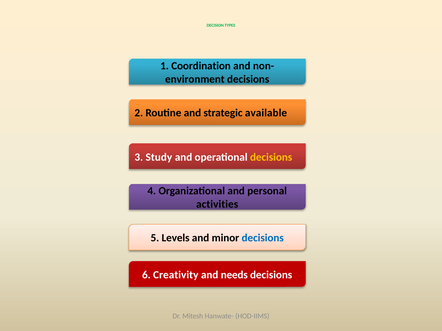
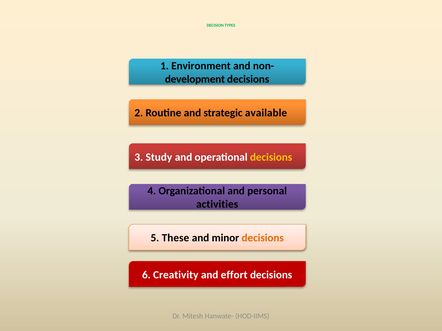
Coordination: Coordination -> Environment
environment: environment -> development
Levels: Levels -> These
decisions at (263, 238) colour: blue -> orange
needs: needs -> effort
